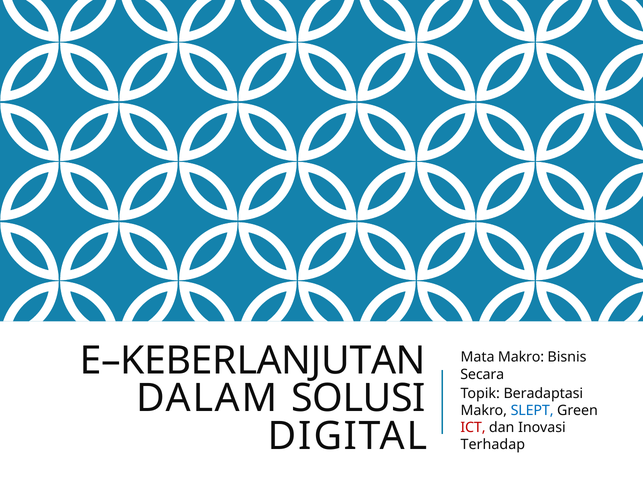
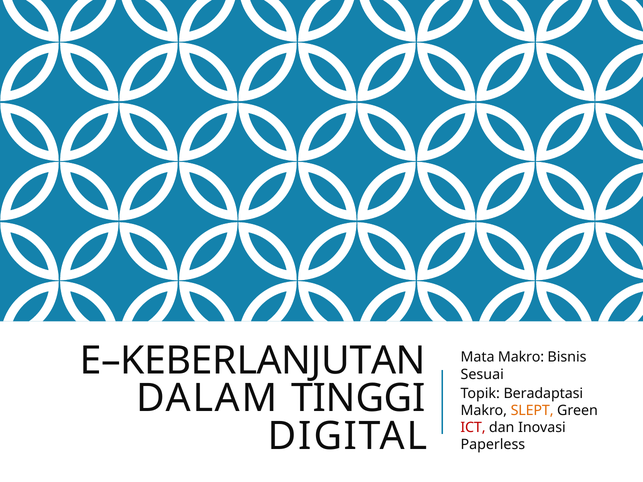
Secara: Secara -> Sesuai
SOLUSI: SOLUSI -> TINGGI
SLEPT colour: blue -> orange
Terhadap: Terhadap -> Paperless
